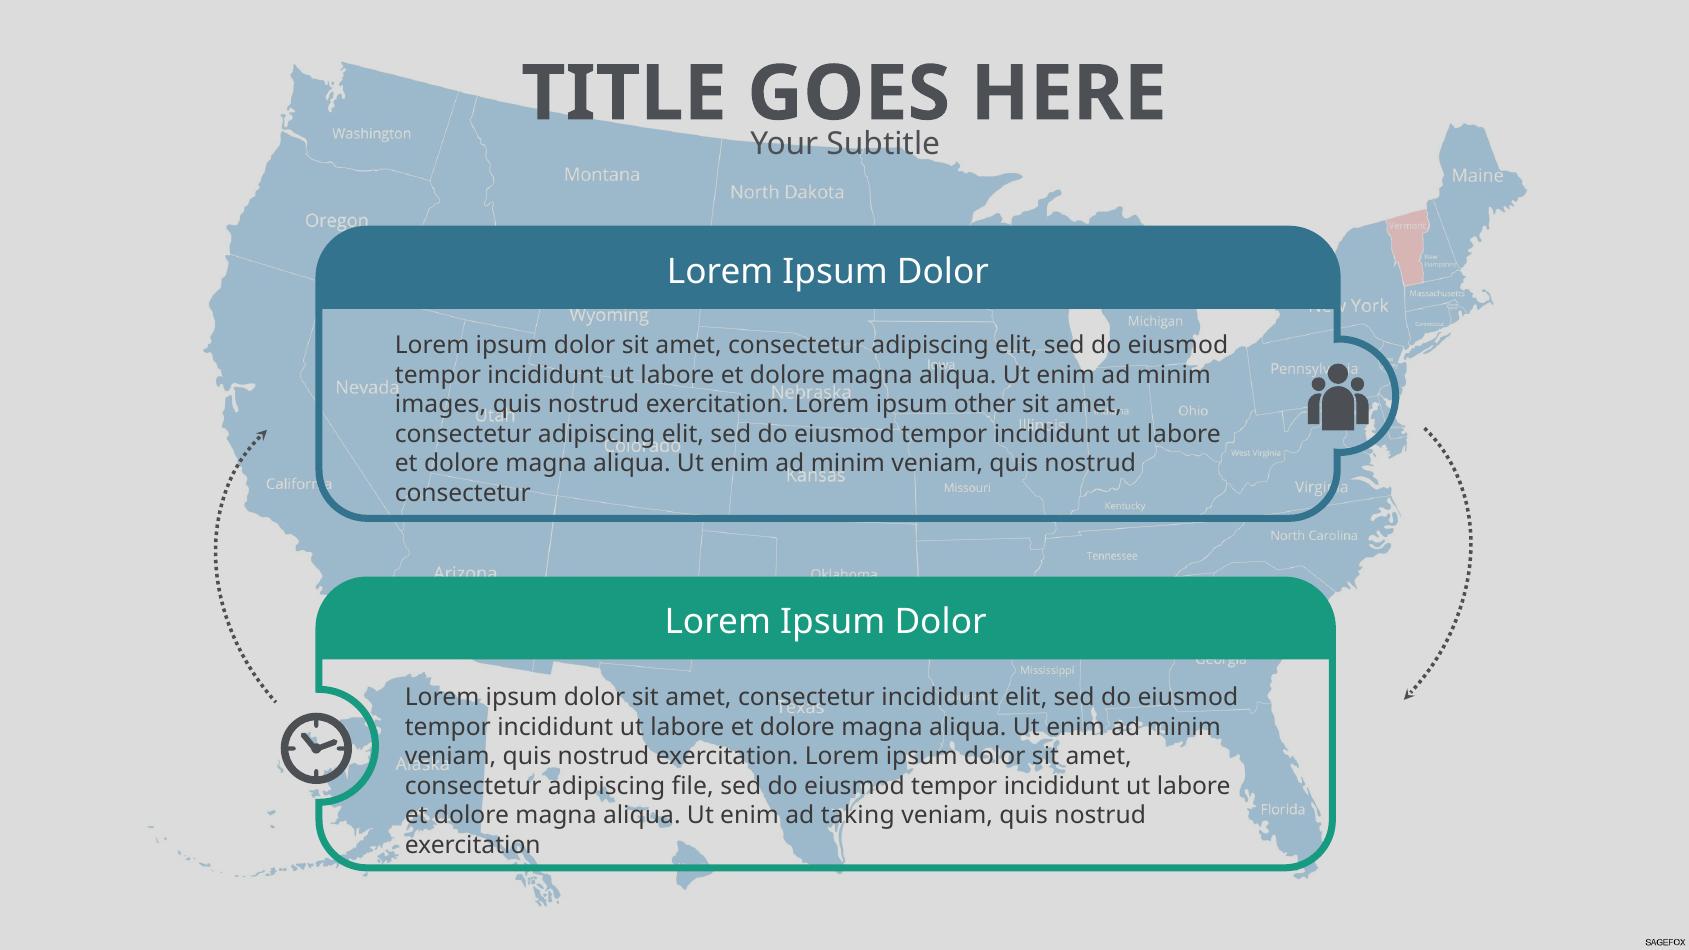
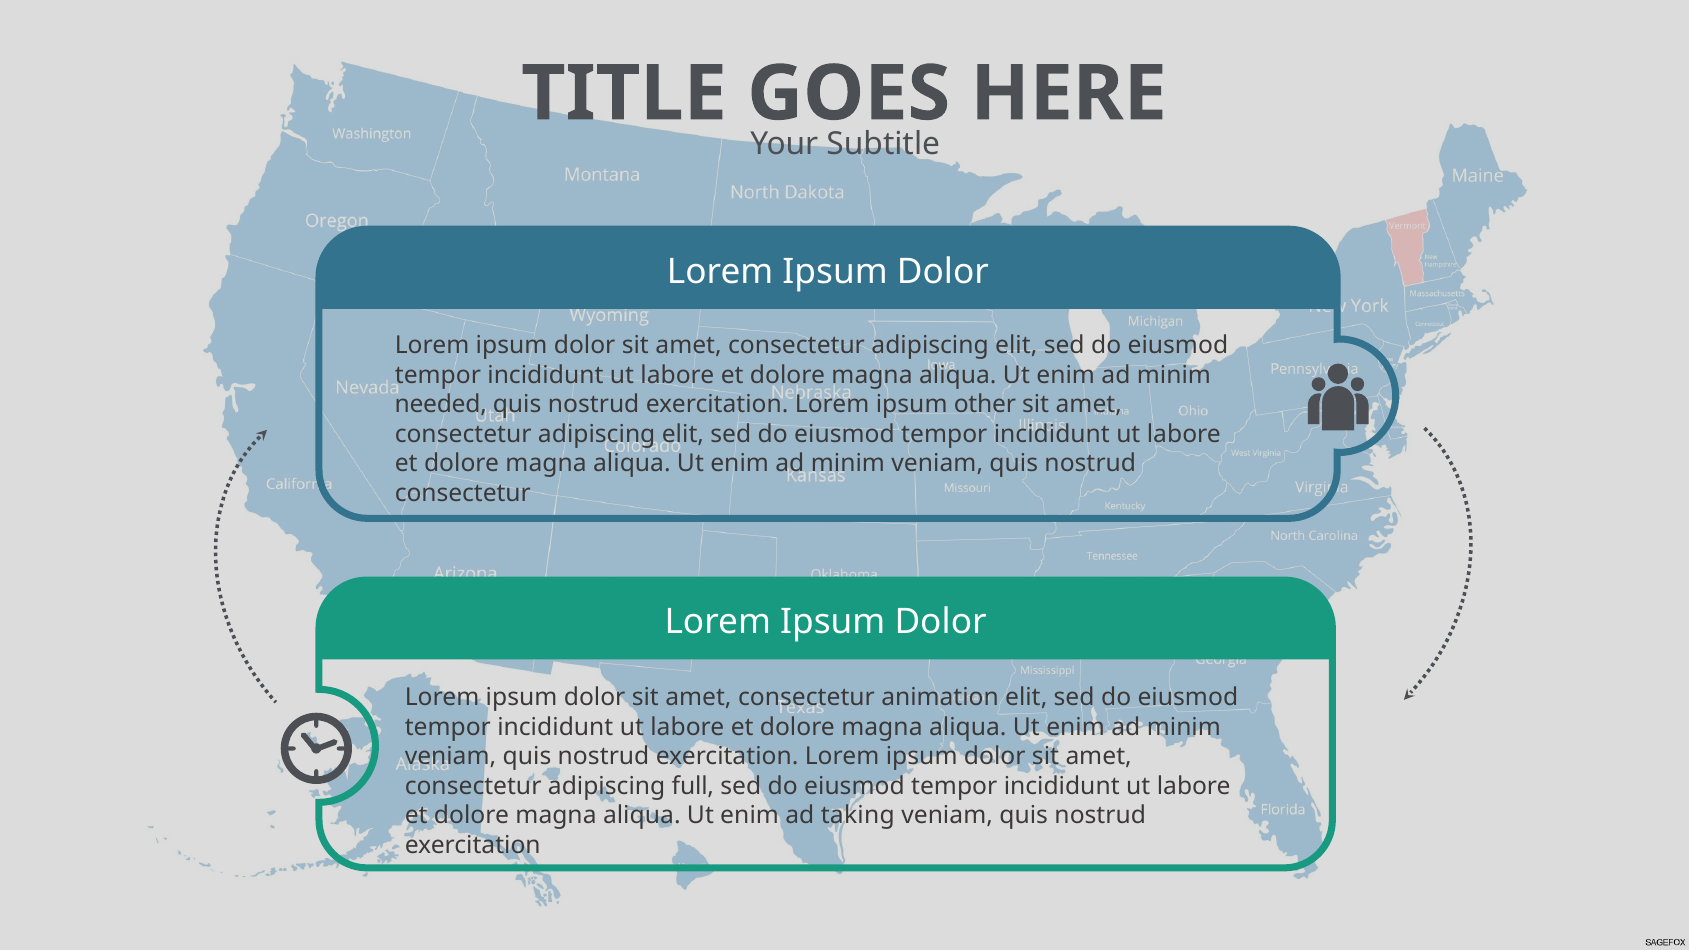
images: images -> needed
consectetur incididunt: incididunt -> animation
file: file -> full
